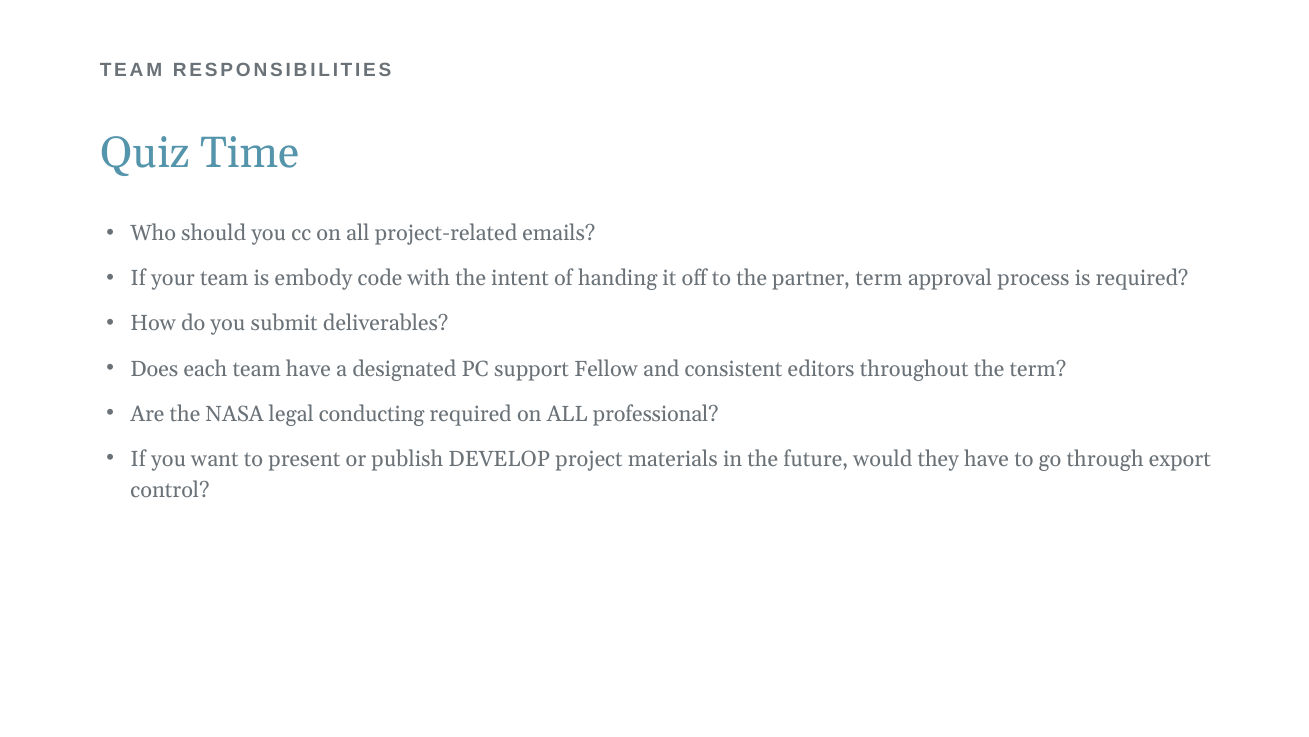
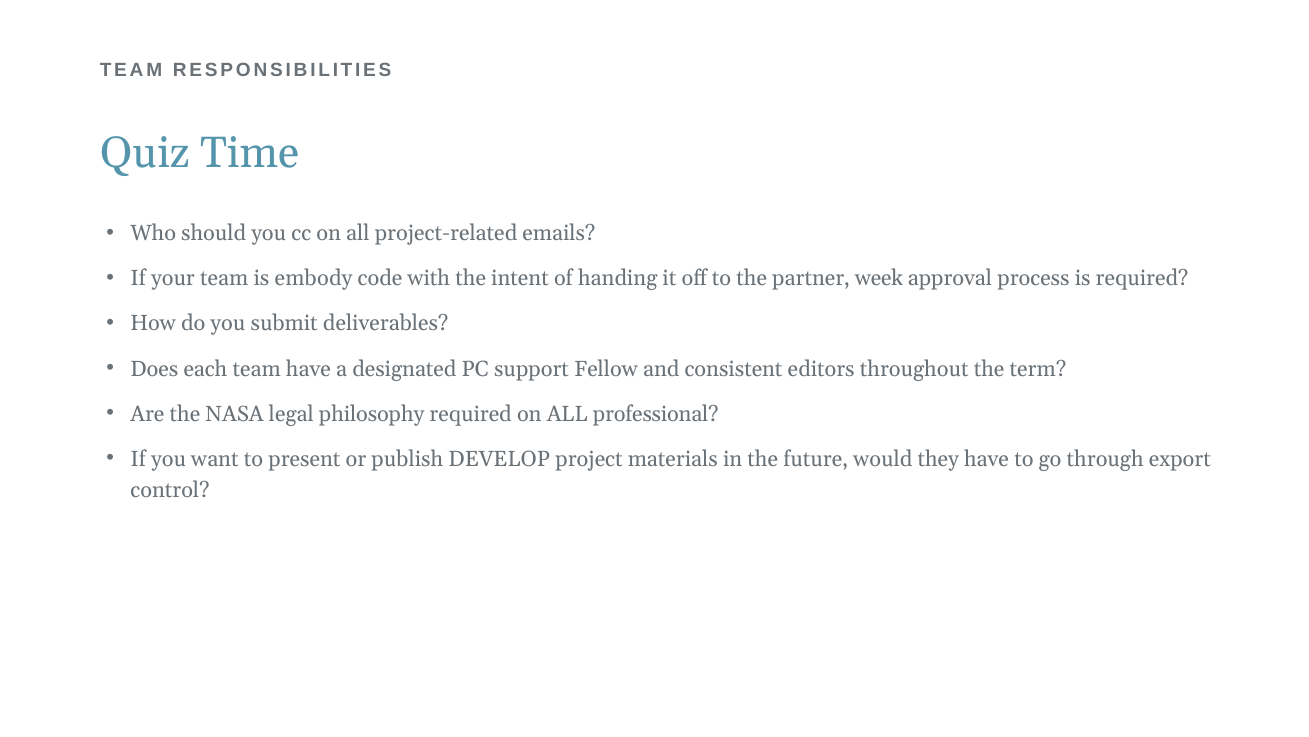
partner term: term -> week
conducting: conducting -> philosophy
